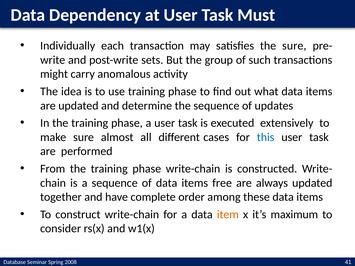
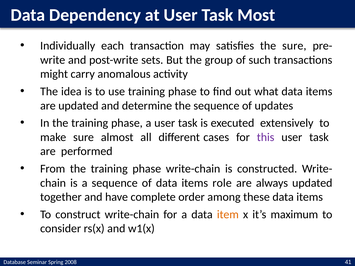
Must: Must -> Most
this colour: blue -> purple
free: free -> role
